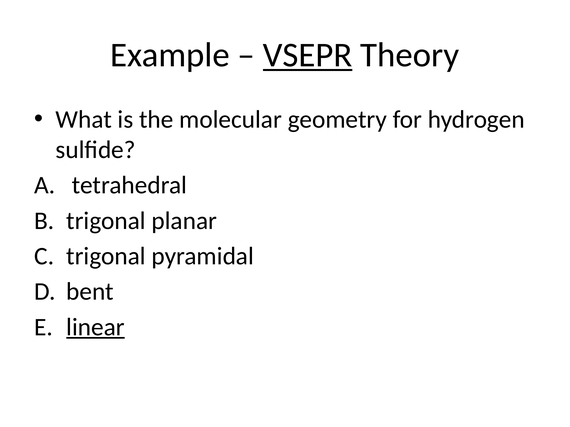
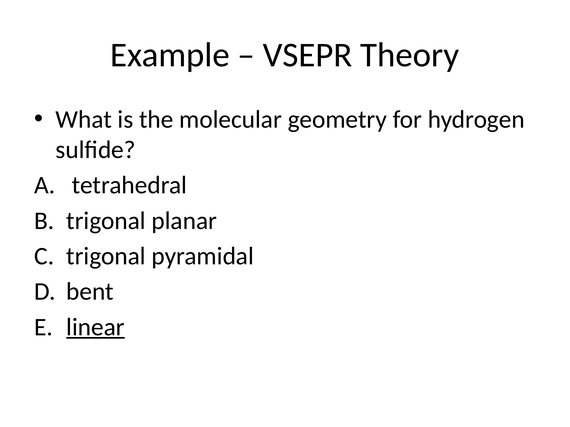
VSEPR underline: present -> none
